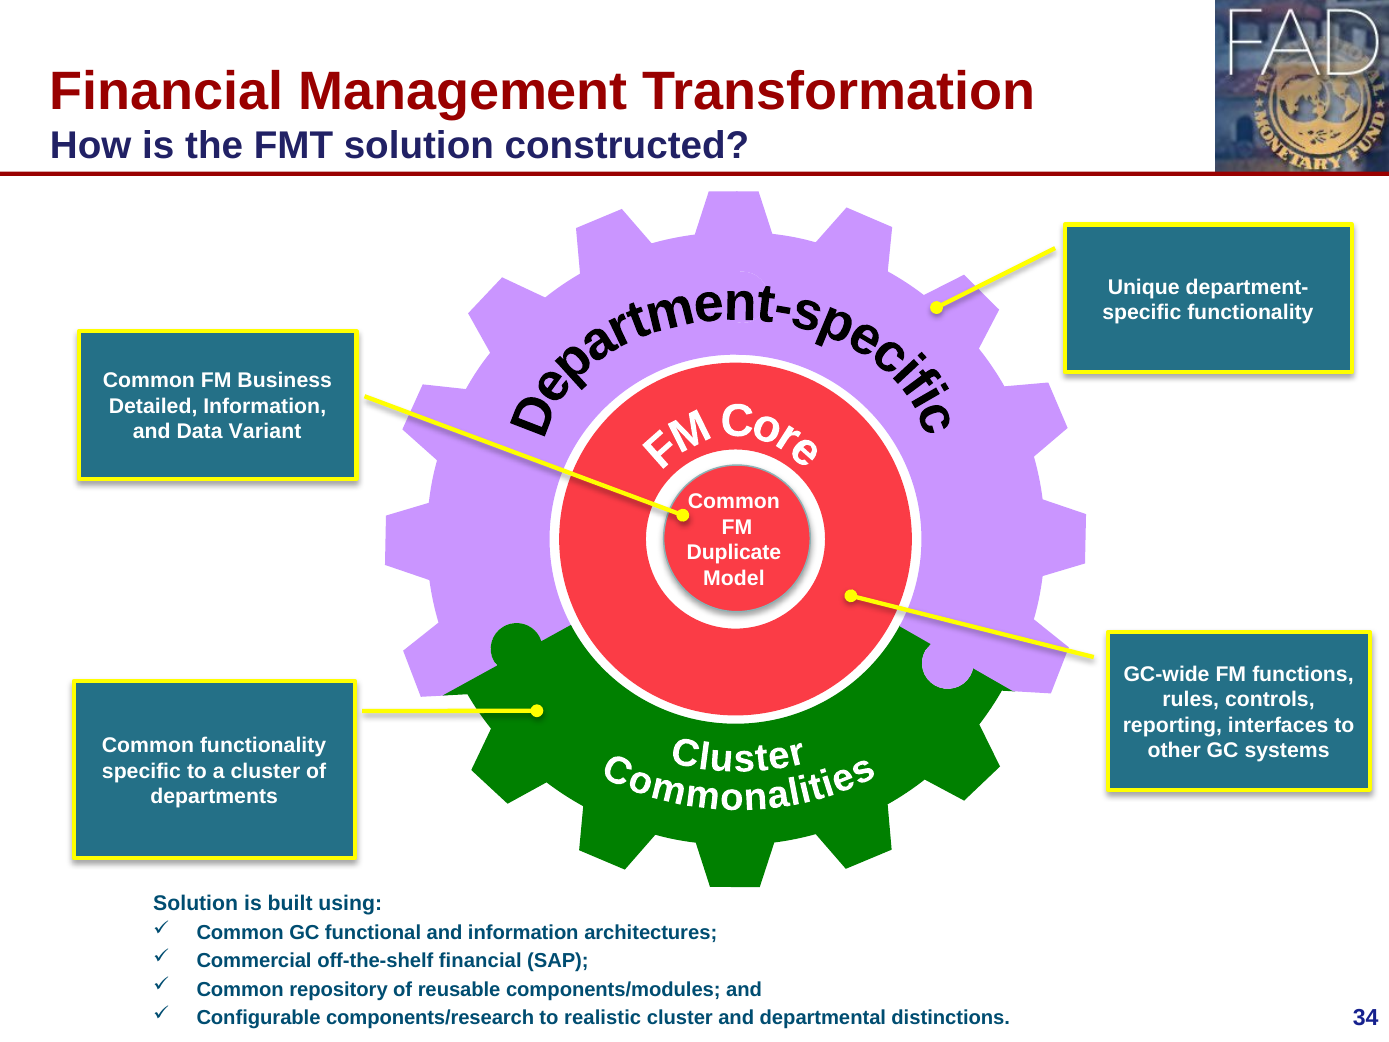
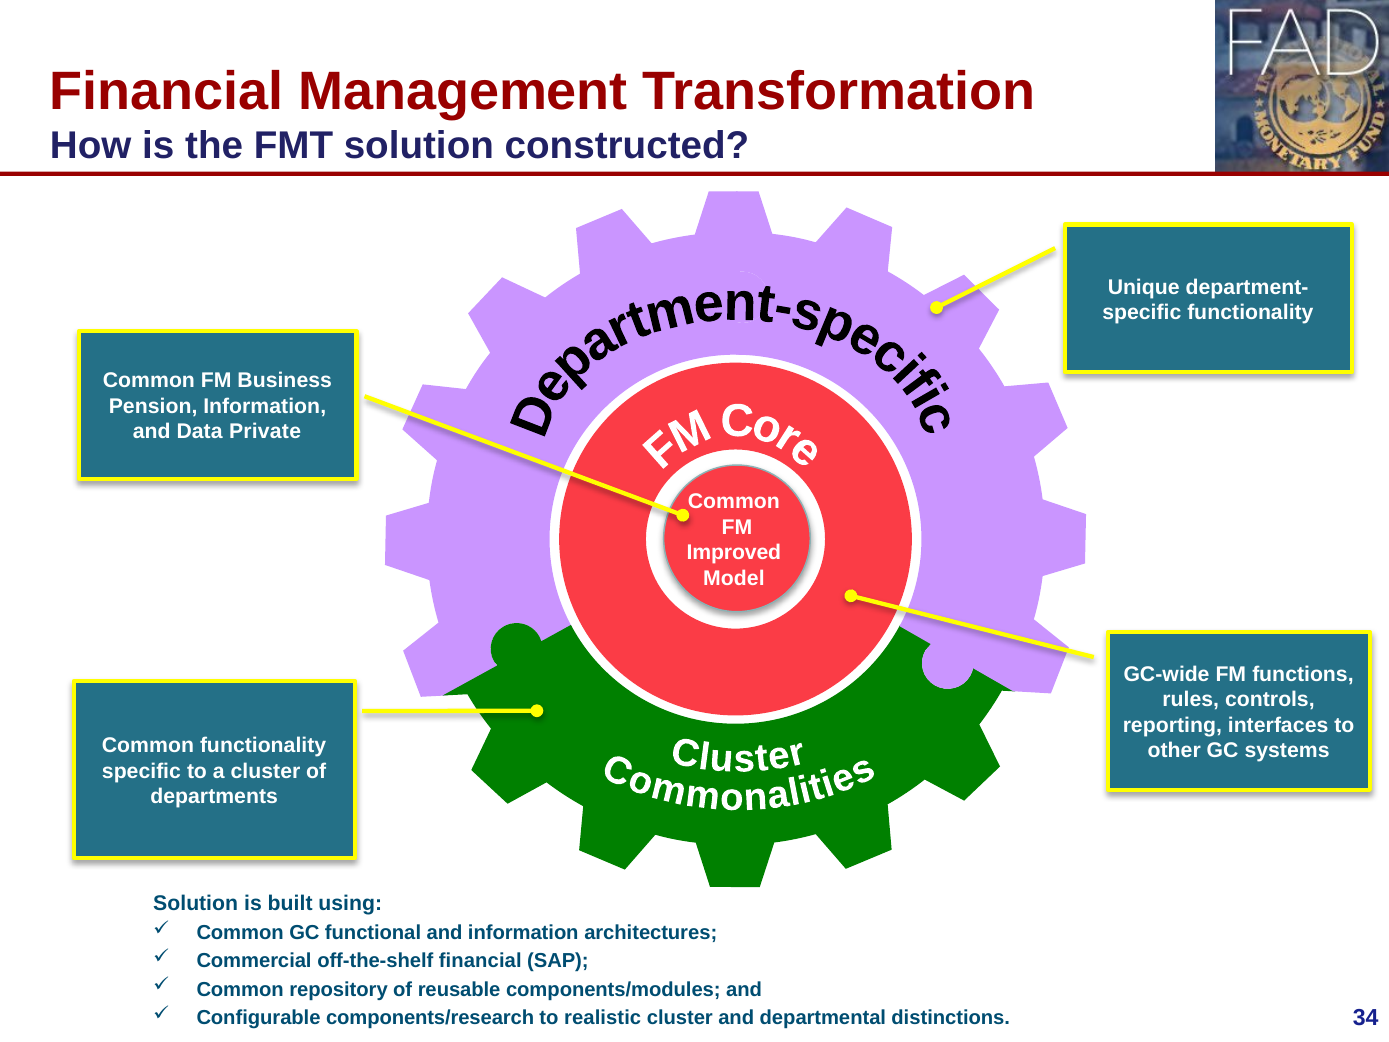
Detailed: Detailed -> Pension
Variant: Variant -> Private
Duplicate: Duplicate -> Improved
